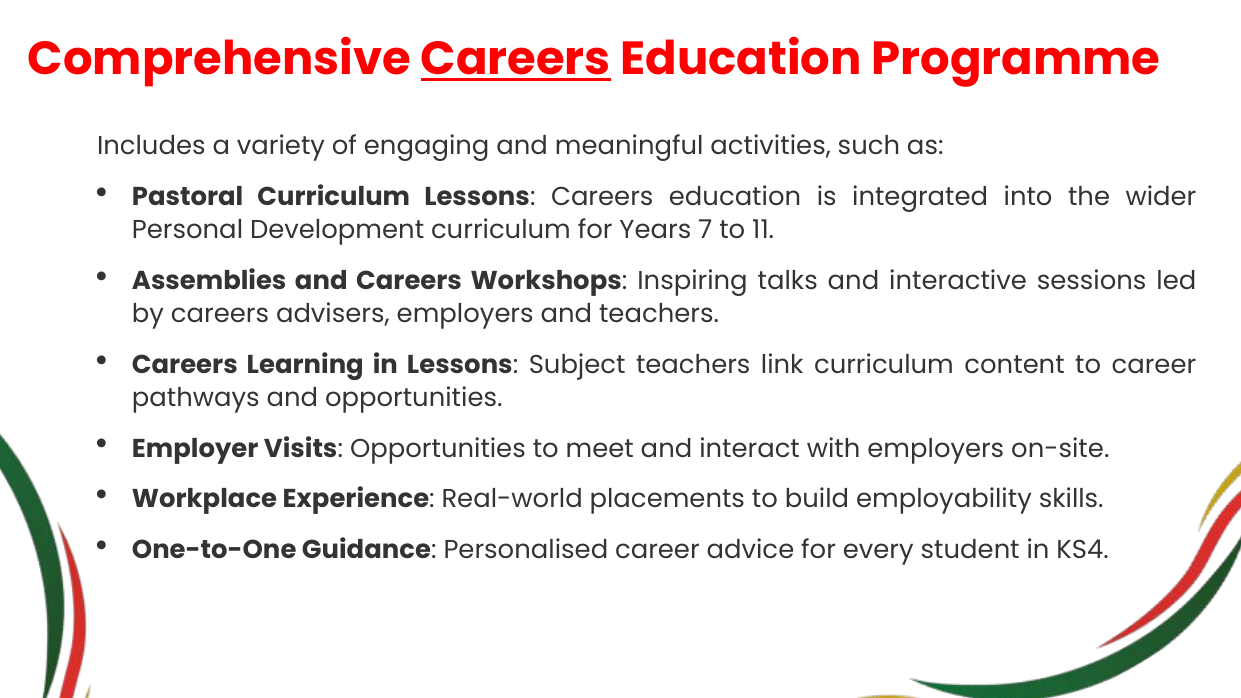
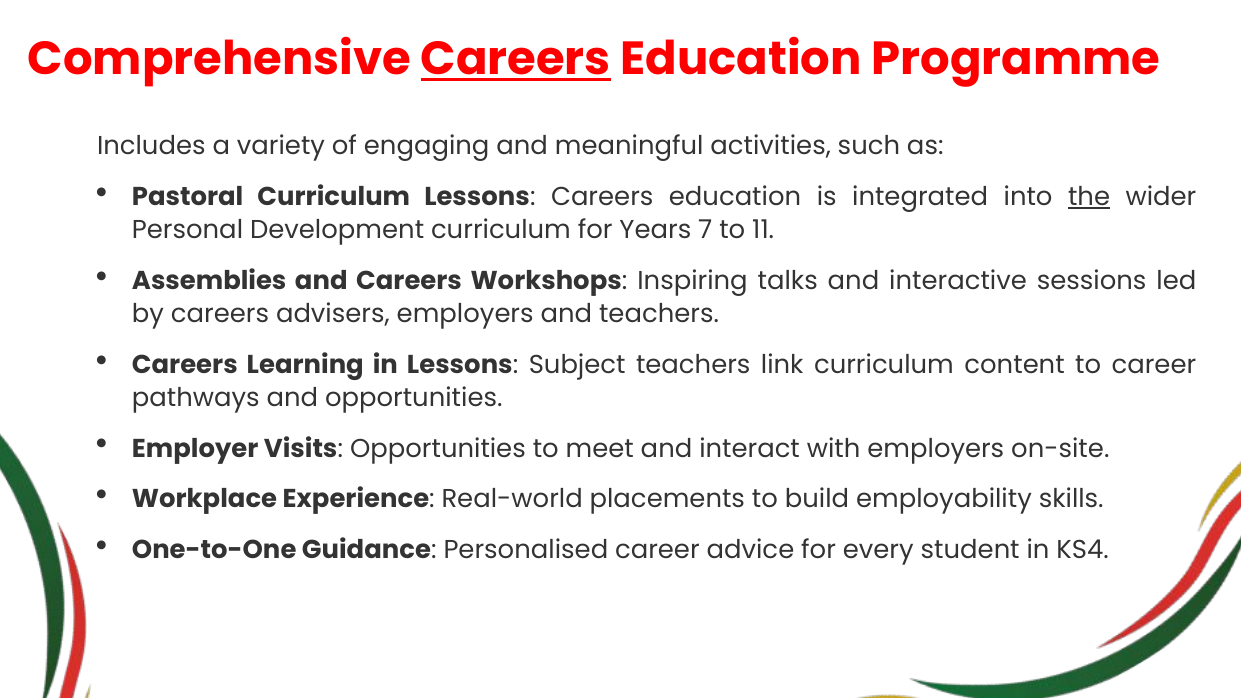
the underline: none -> present
